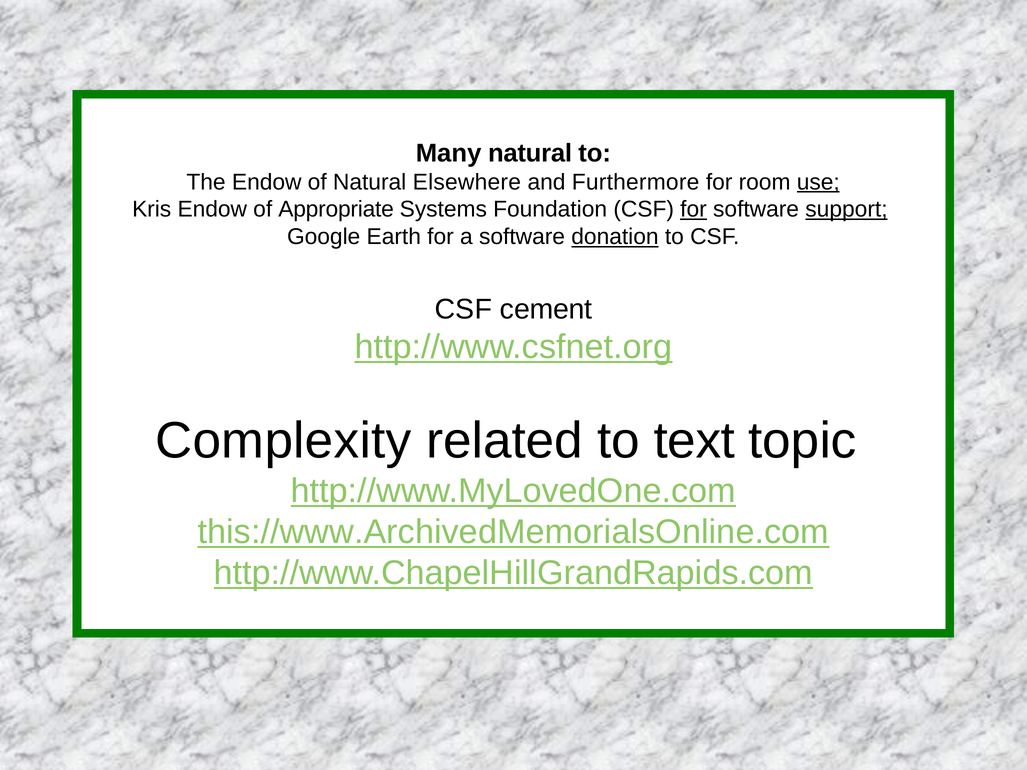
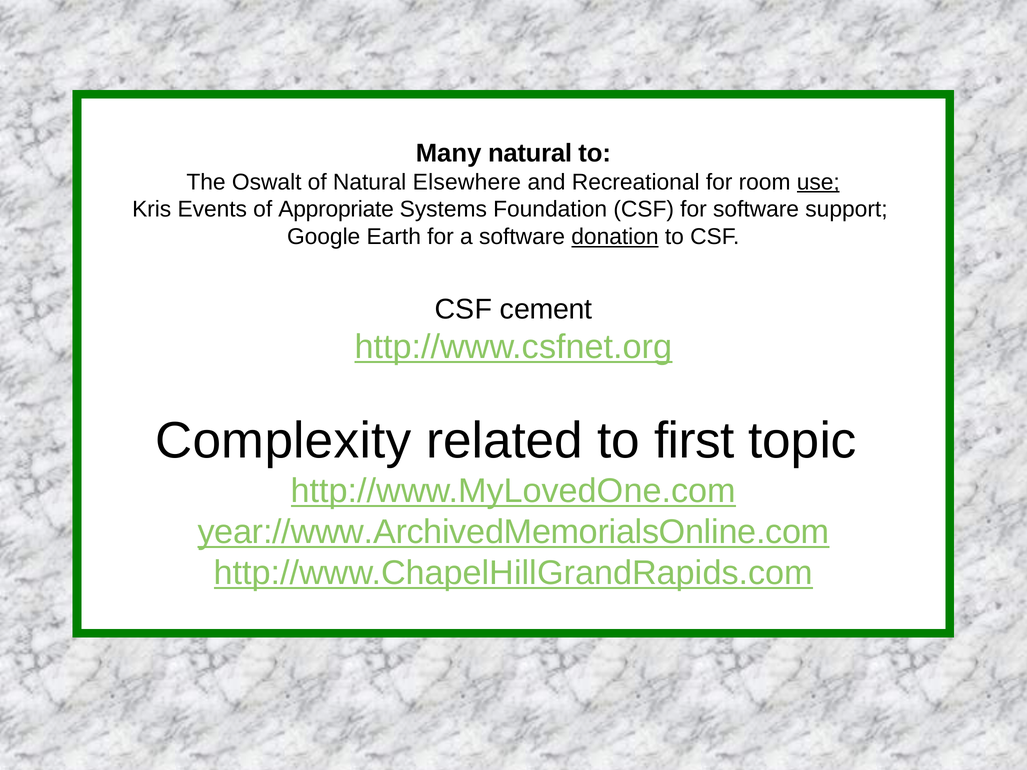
The Endow: Endow -> Oswalt
Furthermore: Furthermore -> Recreational
Kris Endow: Endow -> Events
for at (694, 210) underline: present -> none
support underline: present -> none
text: text -> first
this://www.ArchivedMemorialsOnline.com: this://www.ArchivedMemorialsOnline.com -> year://www.ArchivedMemorialsOnline.com
